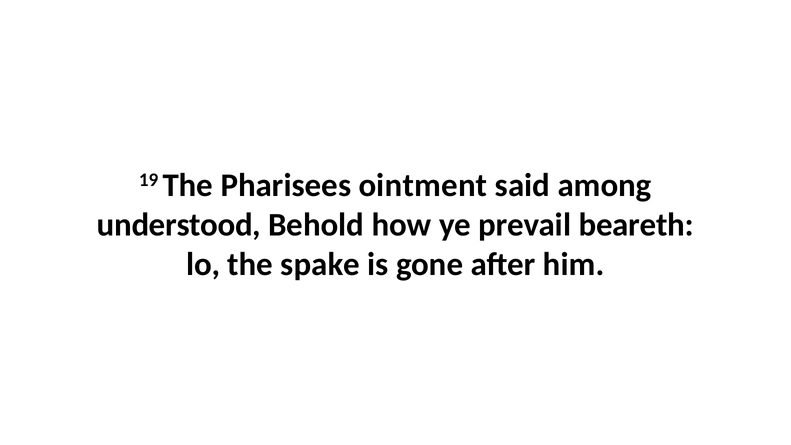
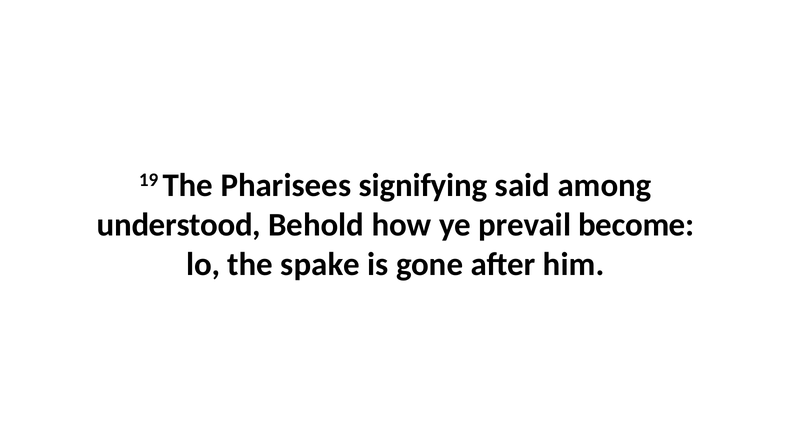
ointment: ointment -> signifying
beareth: beareth -> become
